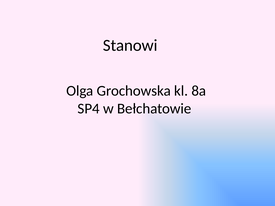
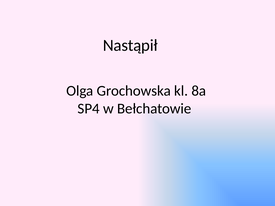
Stanowi: Stanowi -> Nastąpił
